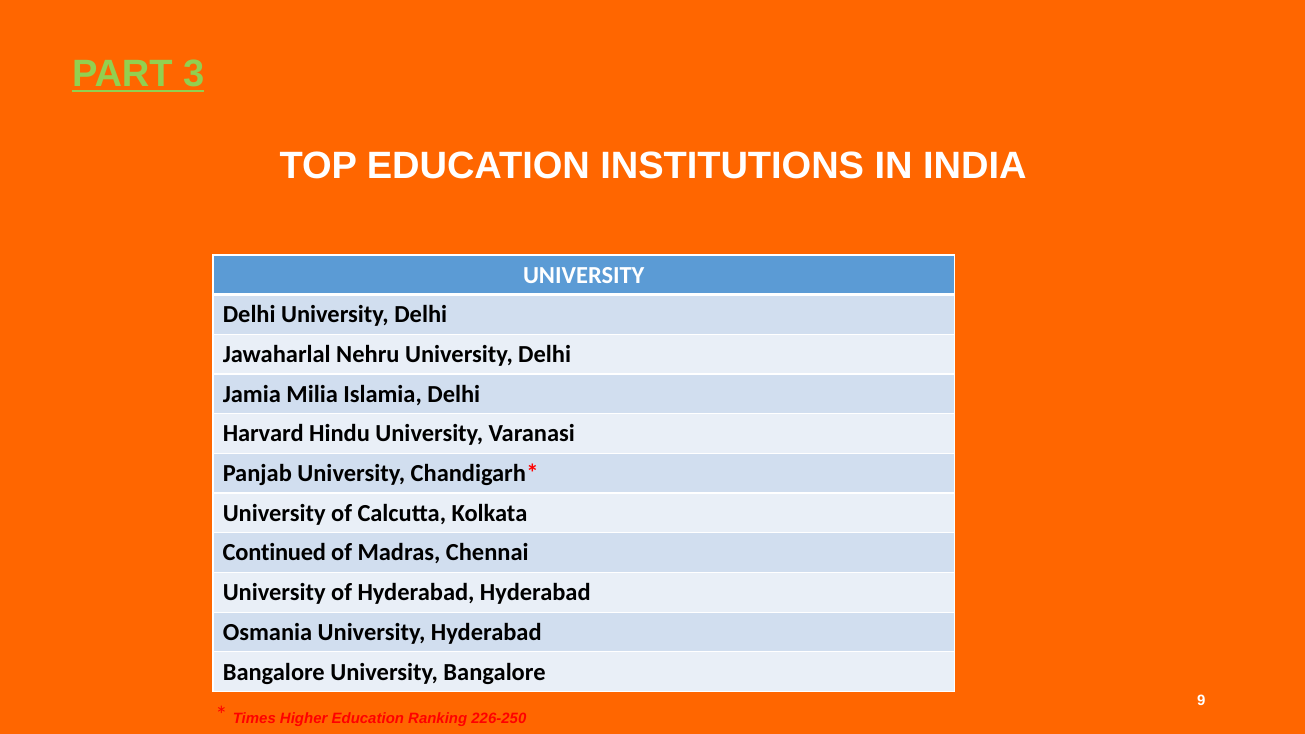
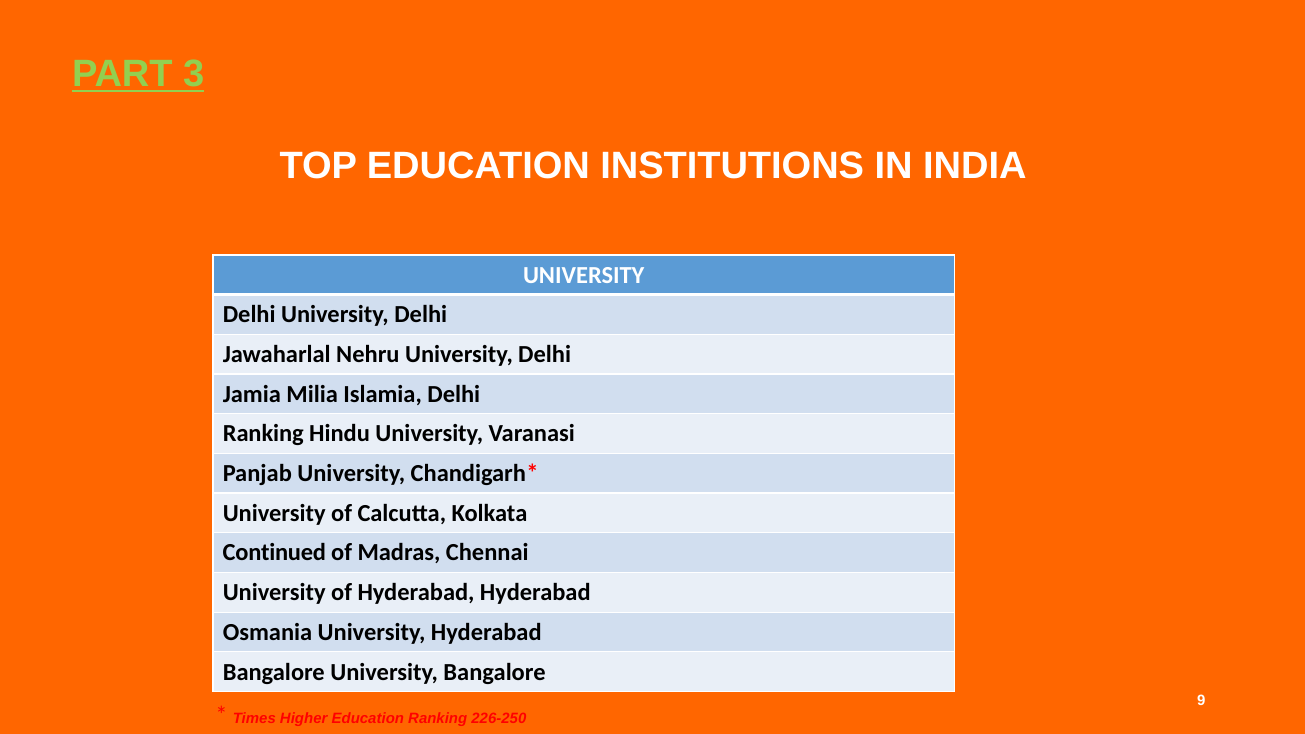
Harvard at (263, 434): Harvard -> Ranking
